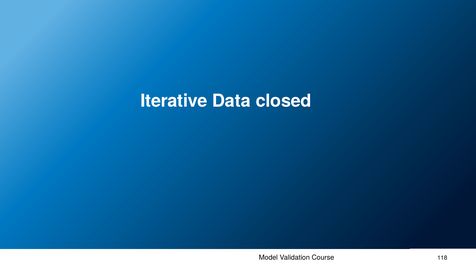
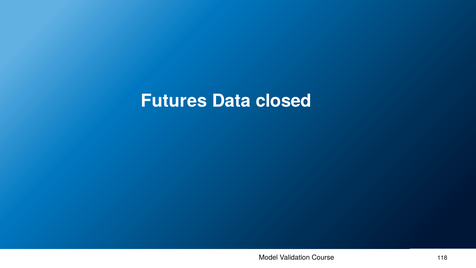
Iterative: Iterative -> Futures
